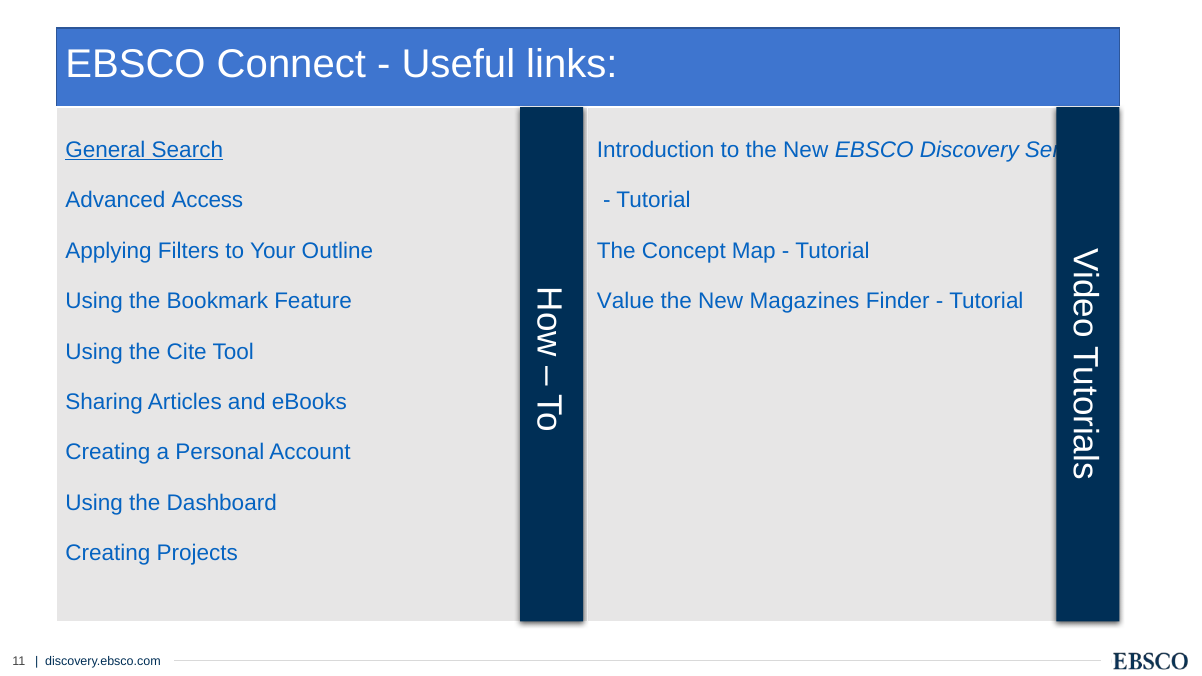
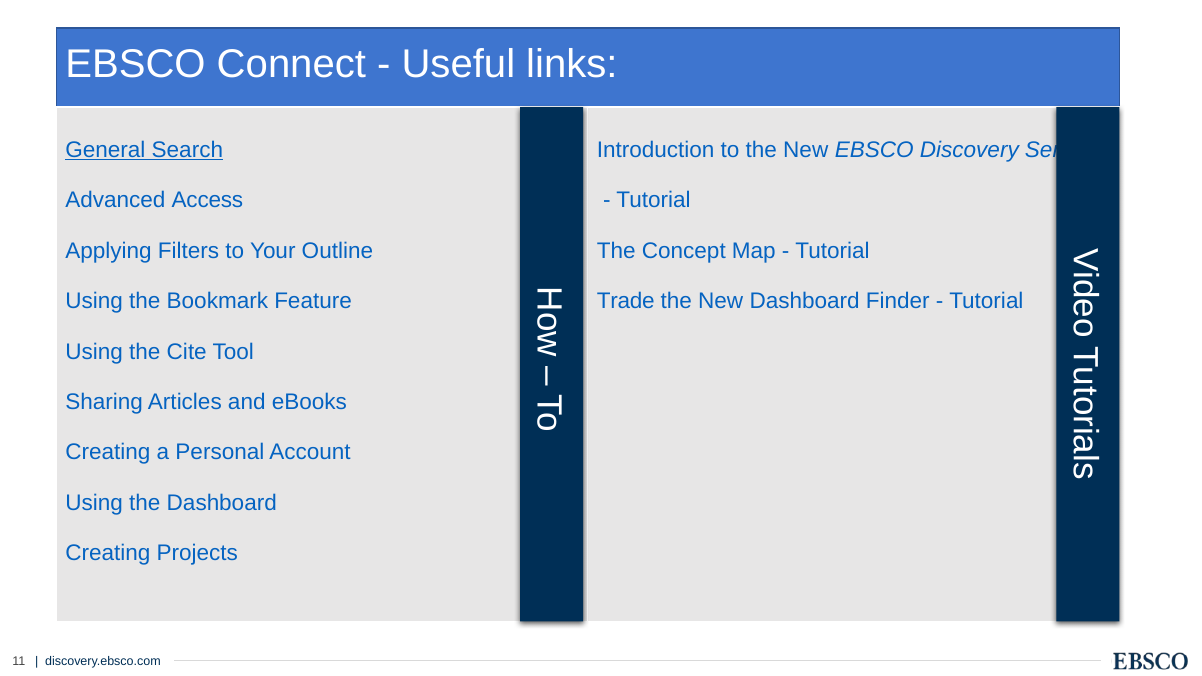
Value: Value -> Trade
New Magazines: Magazines -> Dashboard
